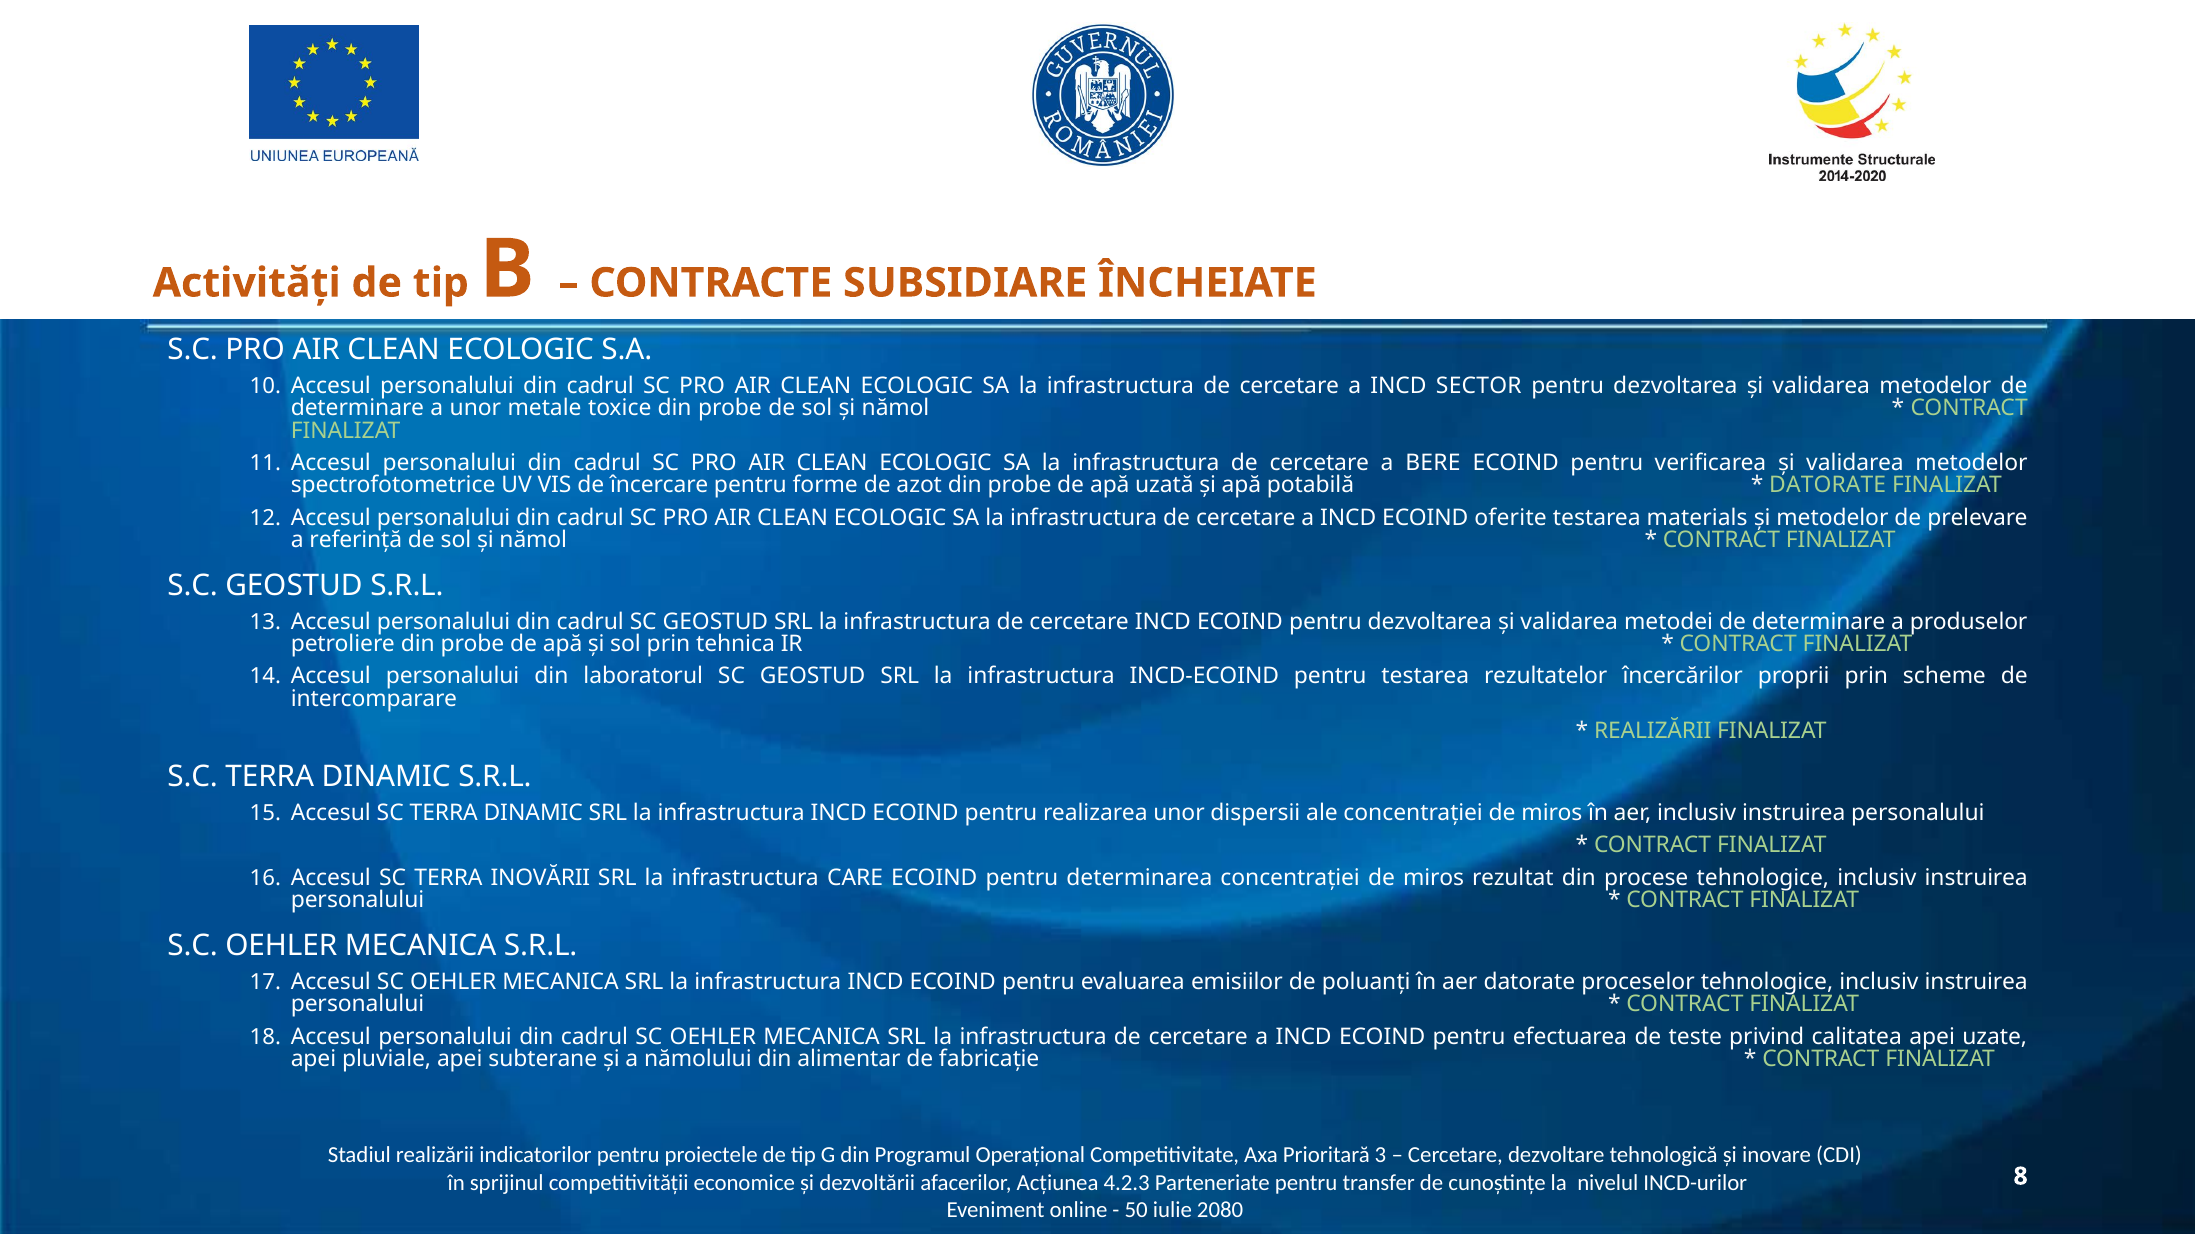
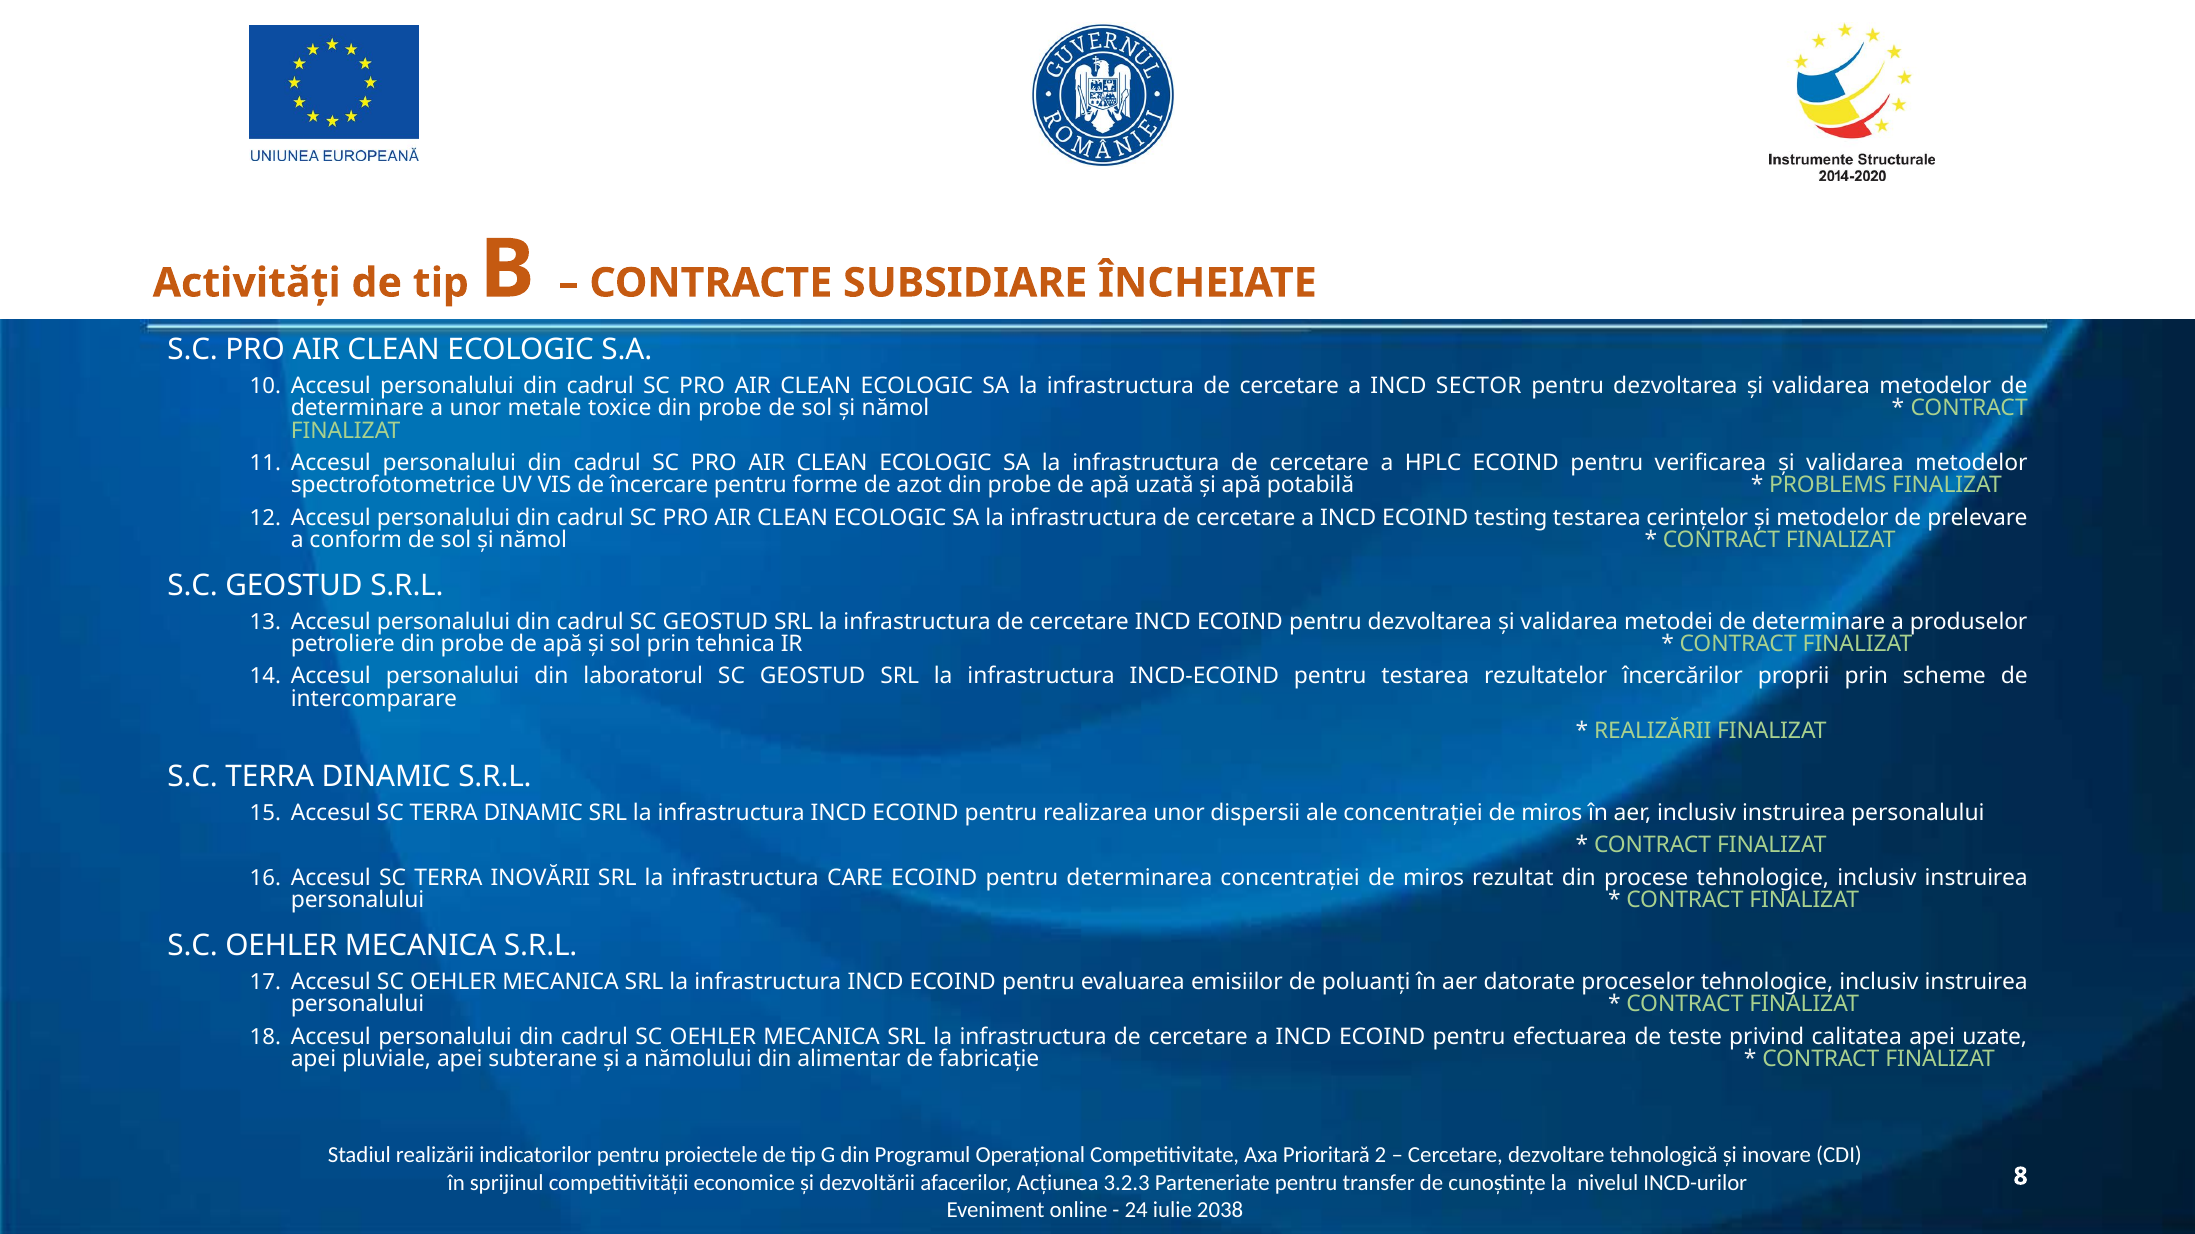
BERE: BERE -> HPLC
DATORATE at (1828, 485): DATORATE -> PROBLEMS
oferite: oferite -> testing
materials: materials -> cerințelor
referință: referință -> conform
3: 3 -> 2
4.2.3: 4.2.3 -> 3.2.3
50: 50 -> 24
2080: 2080 -> 2038
